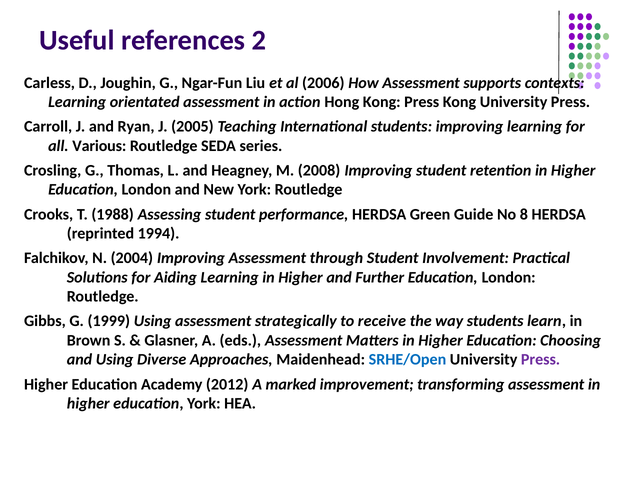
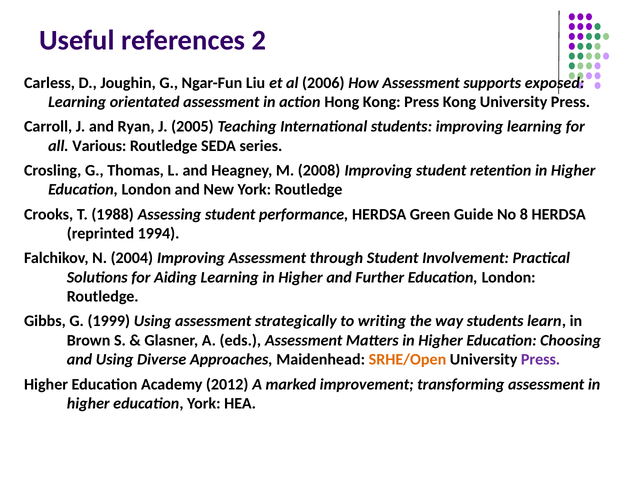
contexts: contexts -> exposed
receive: receive -> writing
SRHE/Open colour: blue -> orange
